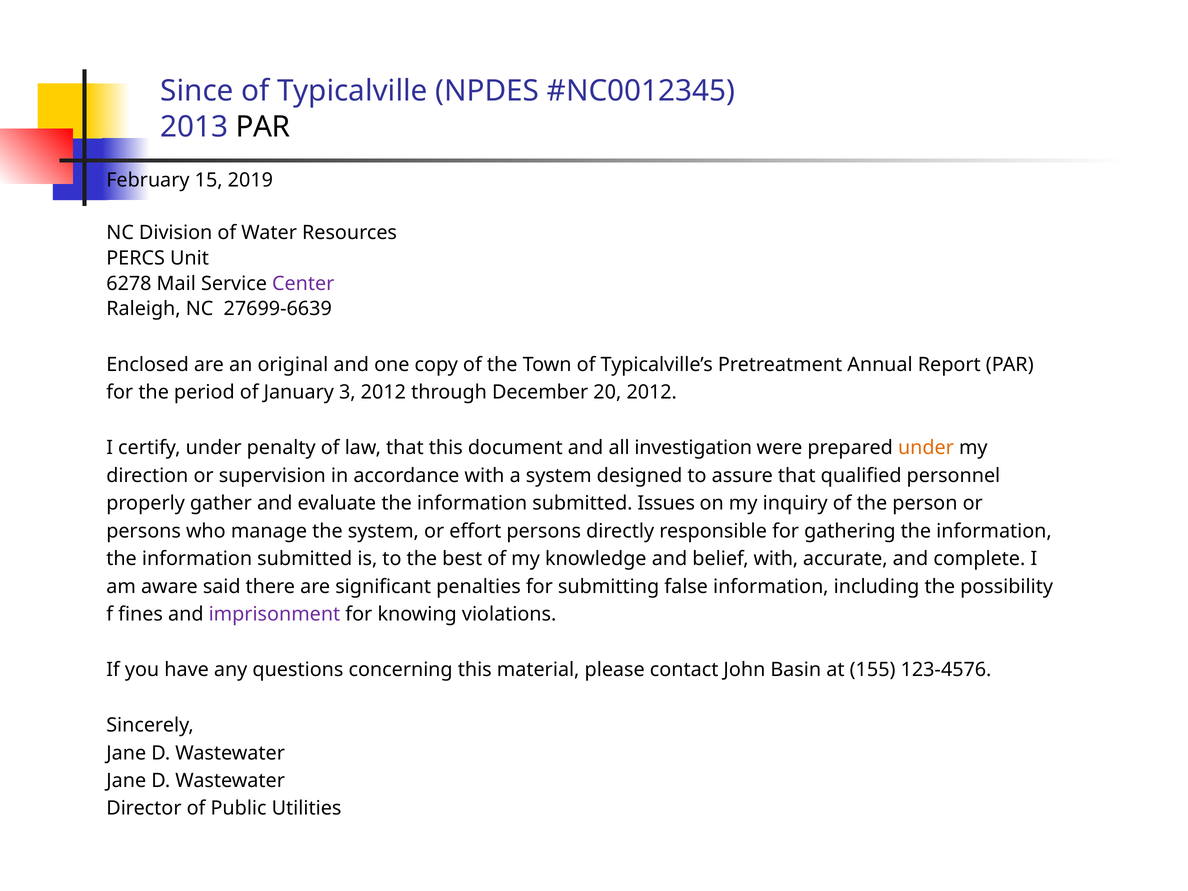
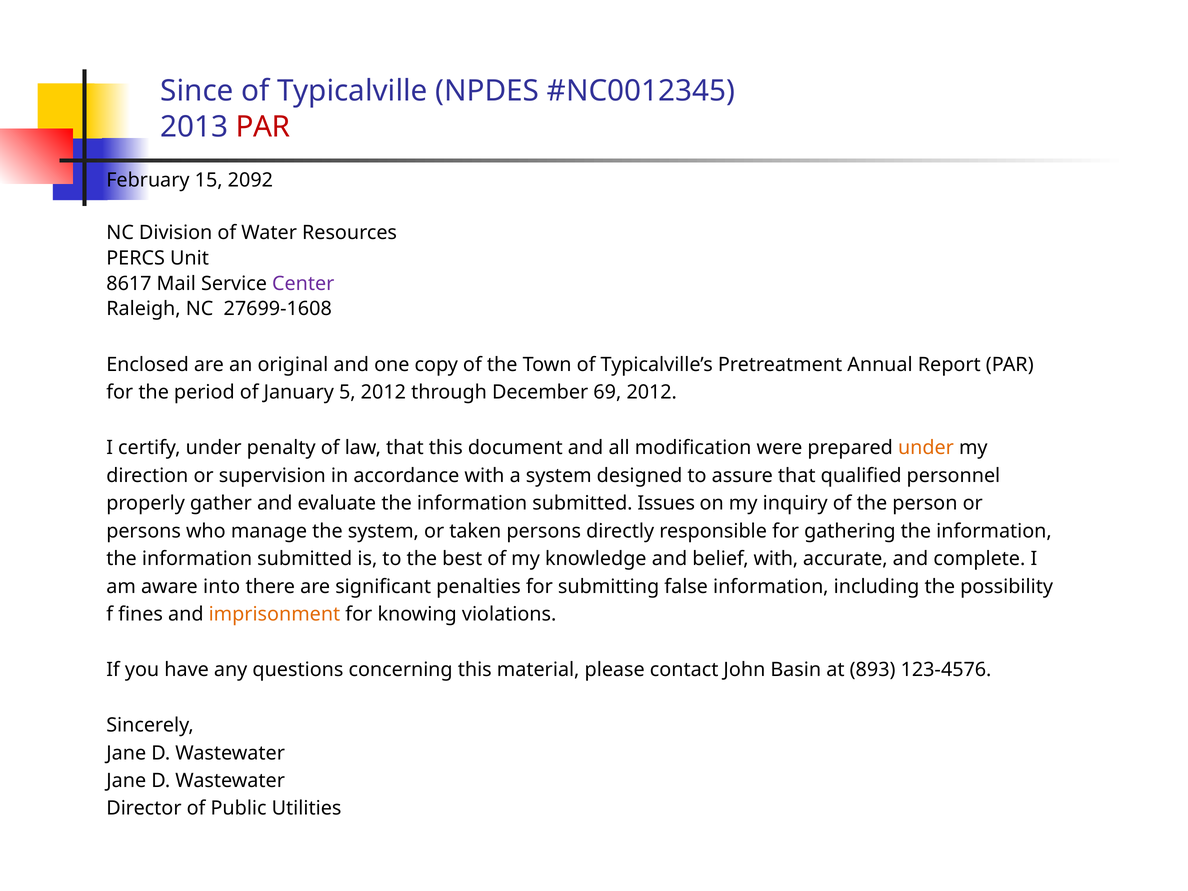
PAR at (263, 127) colour: black -> red
2019: 2019 -> 2092
6278: 6278 -> 8617
27699-6639: 27699-6639 -> 27699-1608
3: 3 -> 5
20: 20 -> 69
investigation: investigation -> modification
effort: effort -> taken
said: said -> into
imprisonment colour: purple -> orange
155: 155 -> 893
